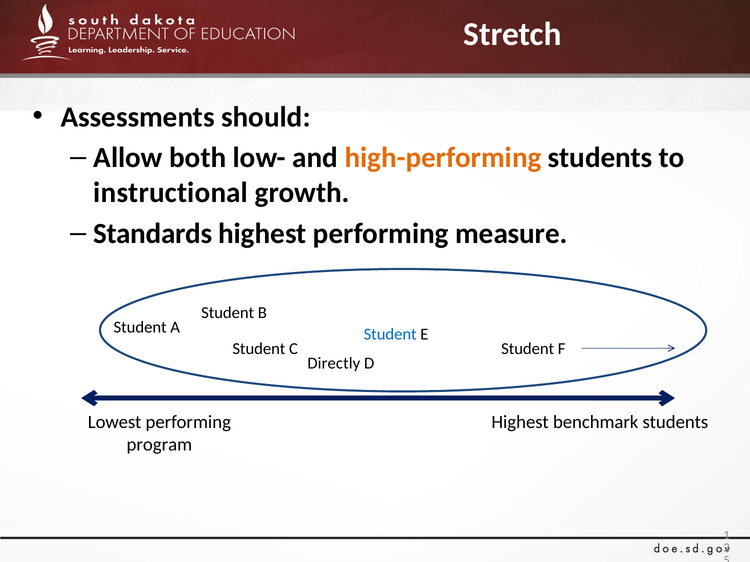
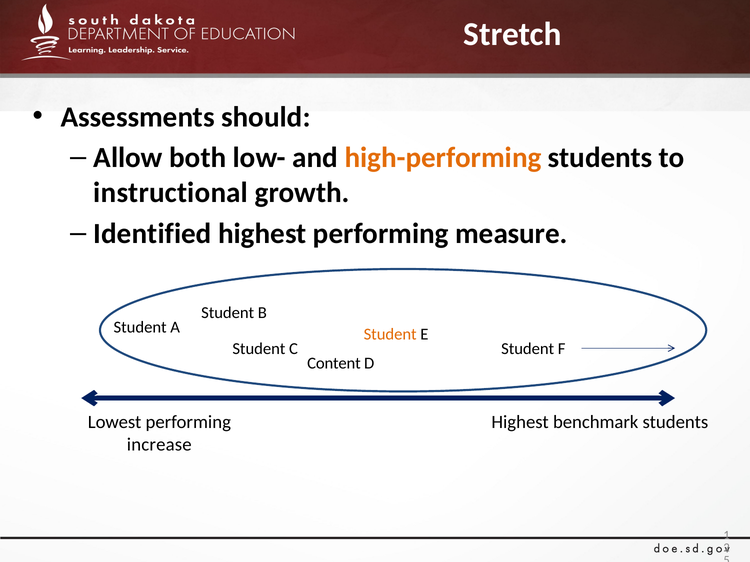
Standards: Standards -> Identified
Student at (390, 335) colour: blue -> orange
Directly: Directly -> Content
program: program -> increase
